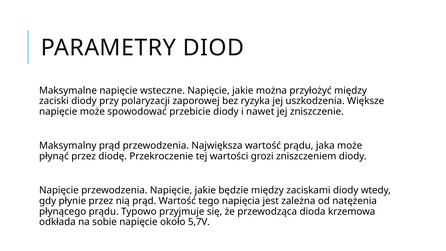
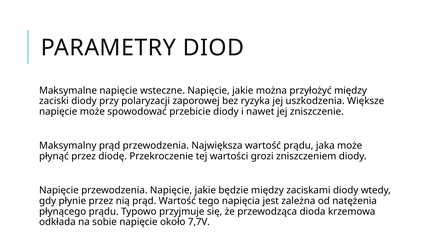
5,7V: 5,7V -> 7,7V
